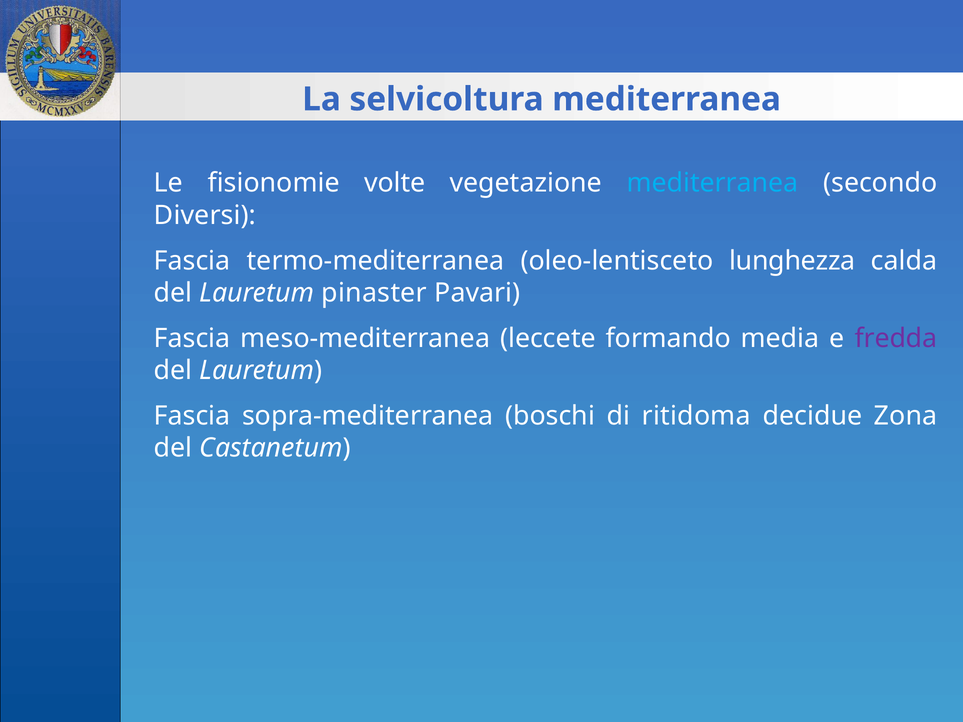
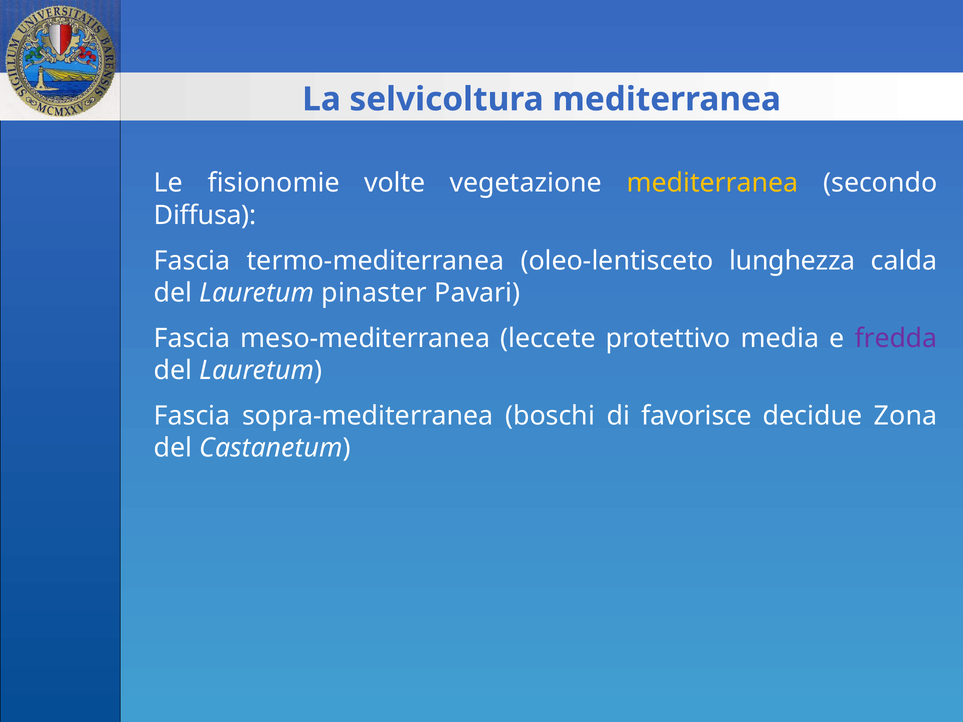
mediterranea at (713, 183) colour: light blue -> yellow
Diversi: Diversi -> Diffusa
formando: formando -> protettivo
ritidoma: ritidoma -> favorisce
